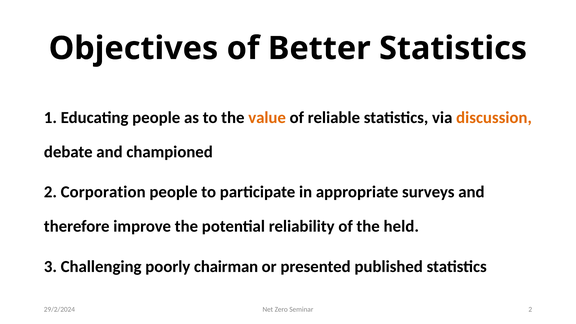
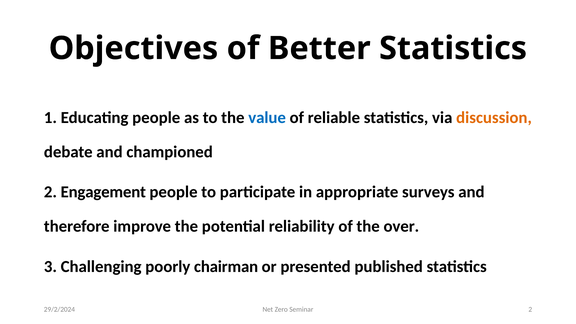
value colour: orange -> blue
Corporation: Corporation -> Engagement
held: held -> over
